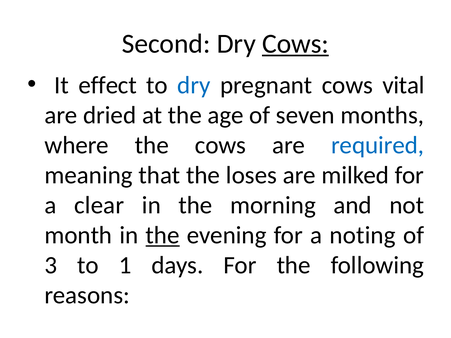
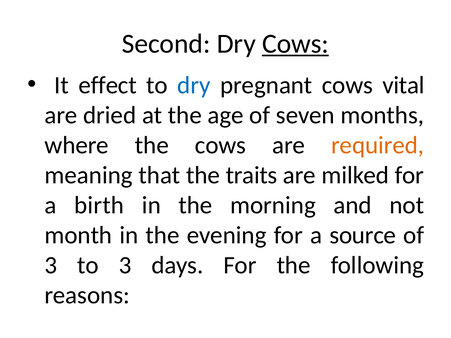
required colour: blue -> orange
loses: loses -> traits
clear: clear -> birth
the at (163, 235) underline: present -> none
noting: noting -> source
to 1: 1 -> 3
